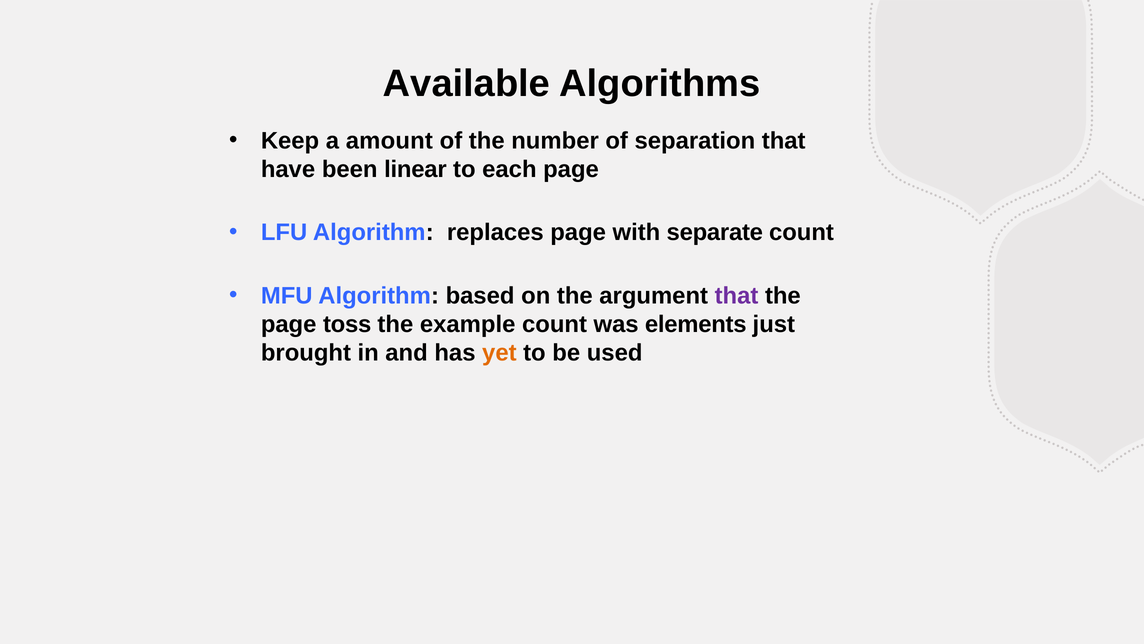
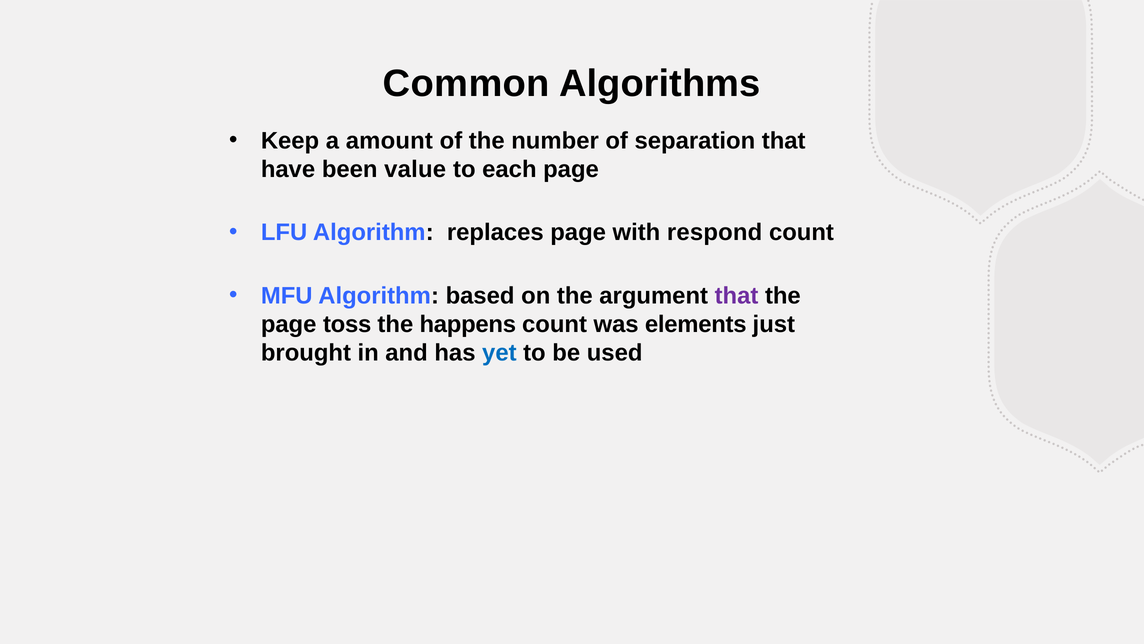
Available: Available -> Common
linear: linear -> value
separate: separate -> respond
example: example -> happens
yet colour: orange -> blue
